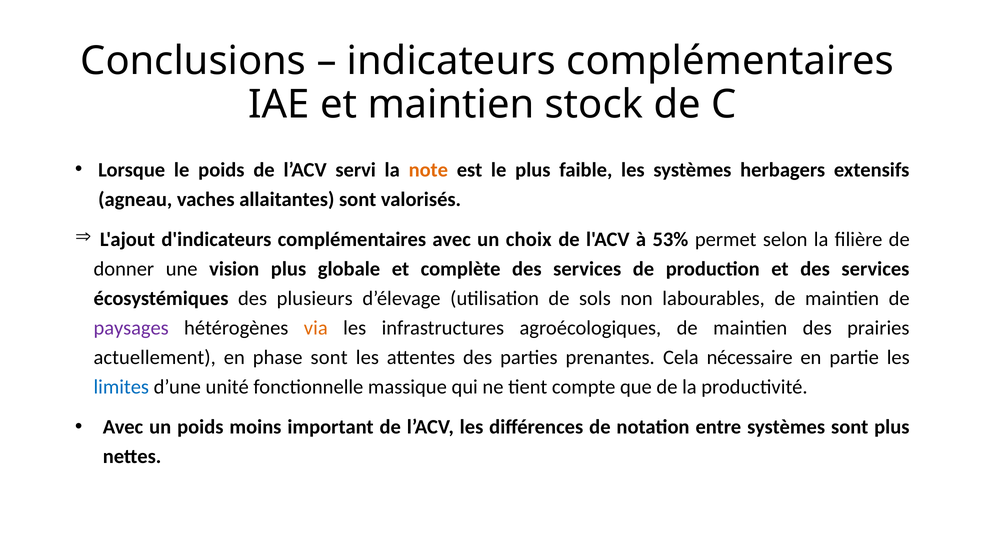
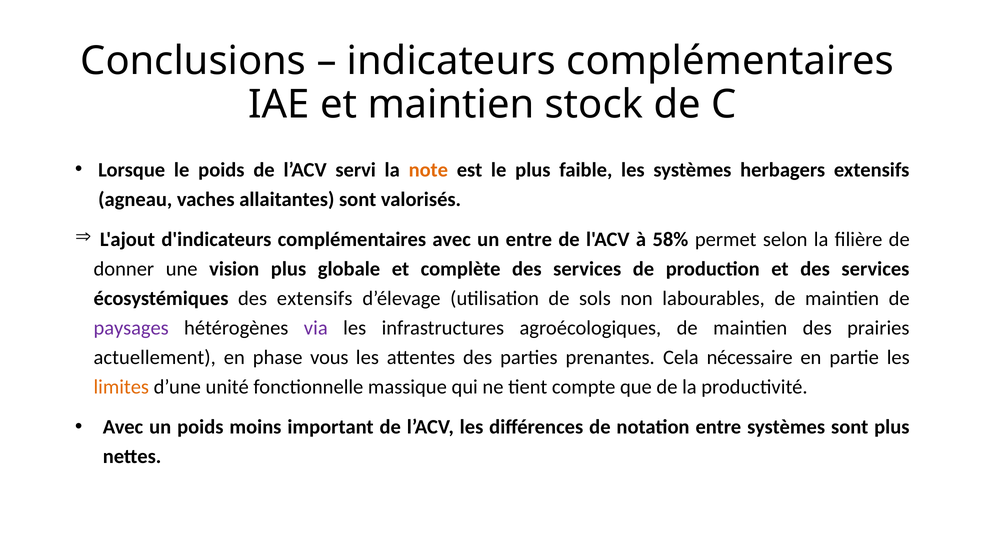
un choix: choix -> entre
53%: 53% -> 58%
des plusieurs: plusieurs -> extensifs
via colour: orange -> purple
phase sont: sont -> vous
limites colour: blue -> orange
